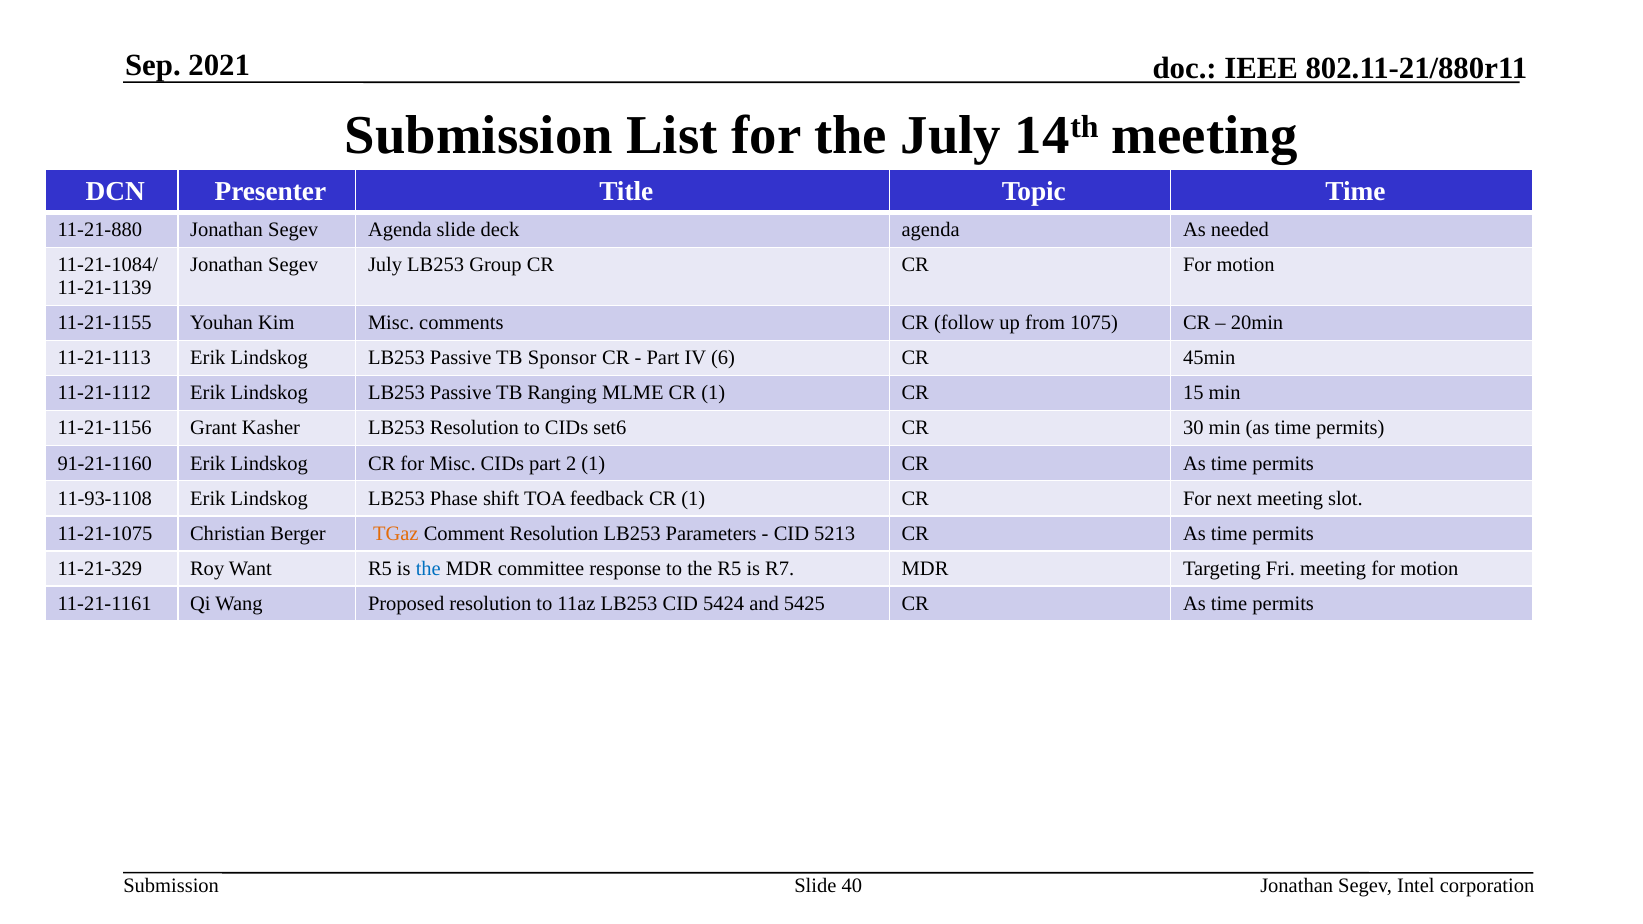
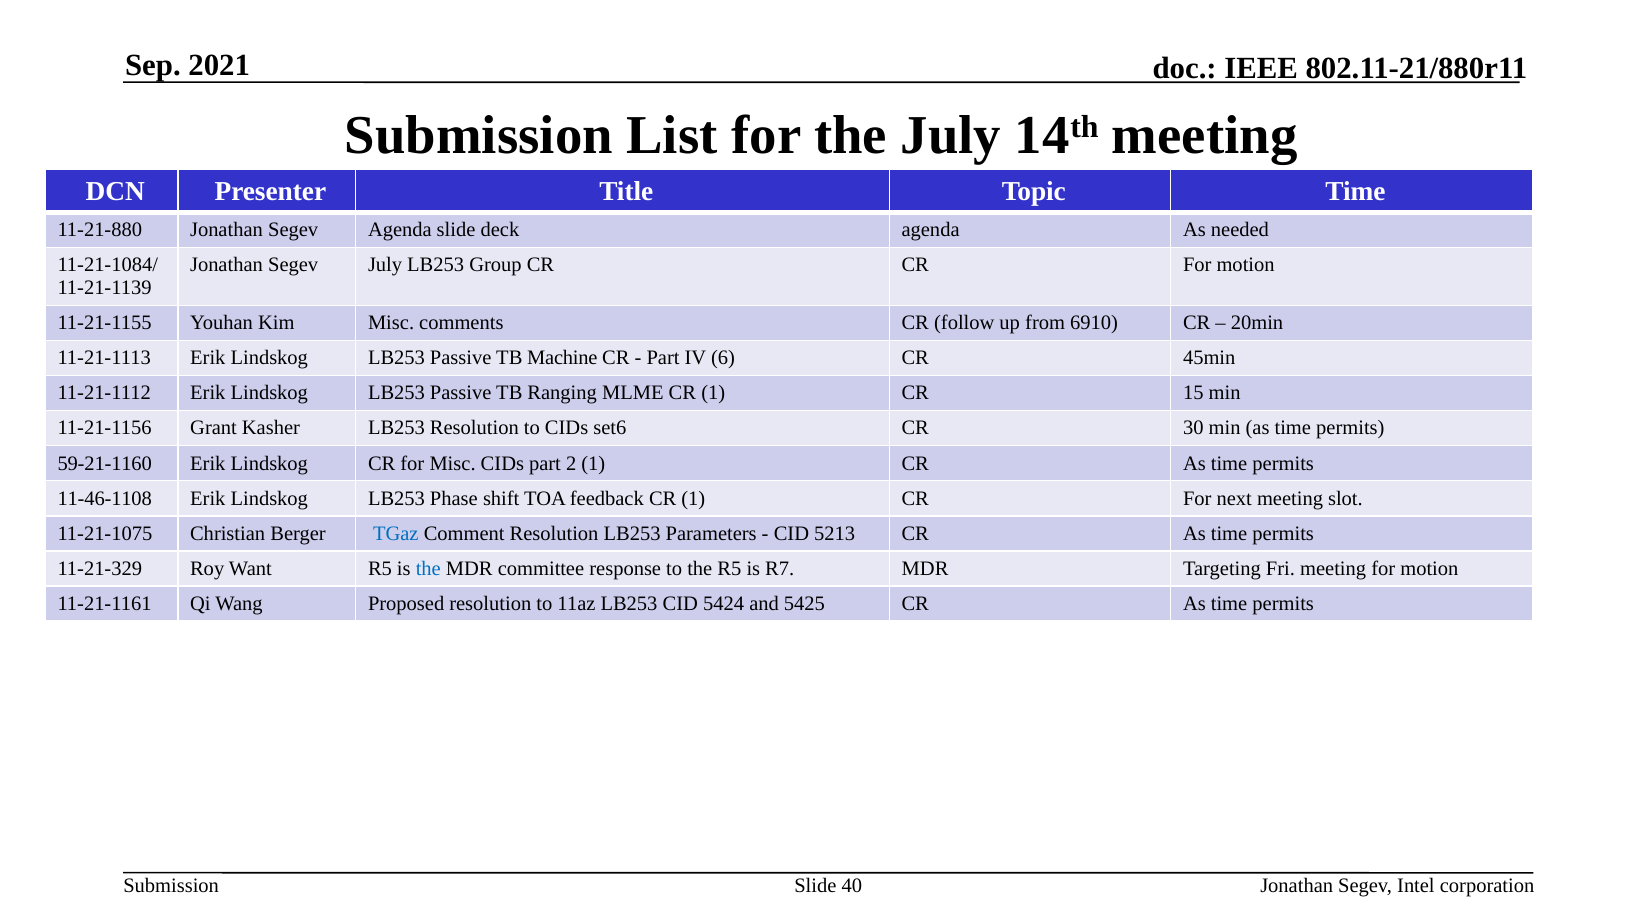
1075: 1075 -> 6910
Sponsor: Sponsor -> Machine
91-21-1160: 91-21-1160 -> 59-21-1160
11-93-1108: 11-93-1108 -> 11-46-1108
TGaz colour: orange -> blue
